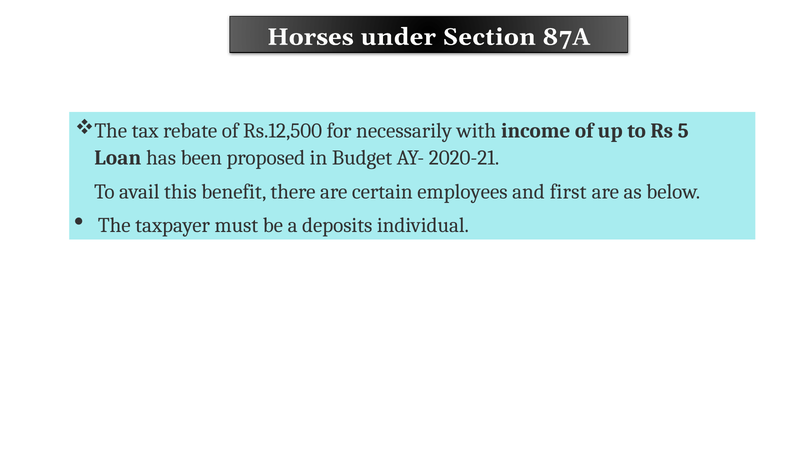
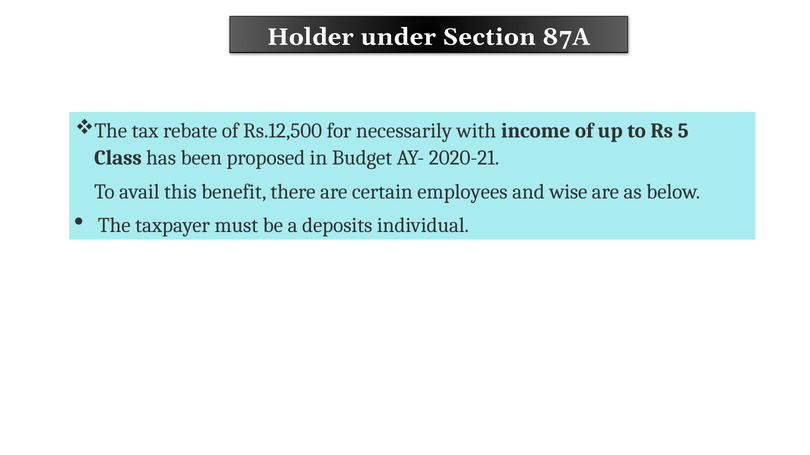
Horses: Horses -> Holder
Loan: Loan -> Class
first: first -> wise
